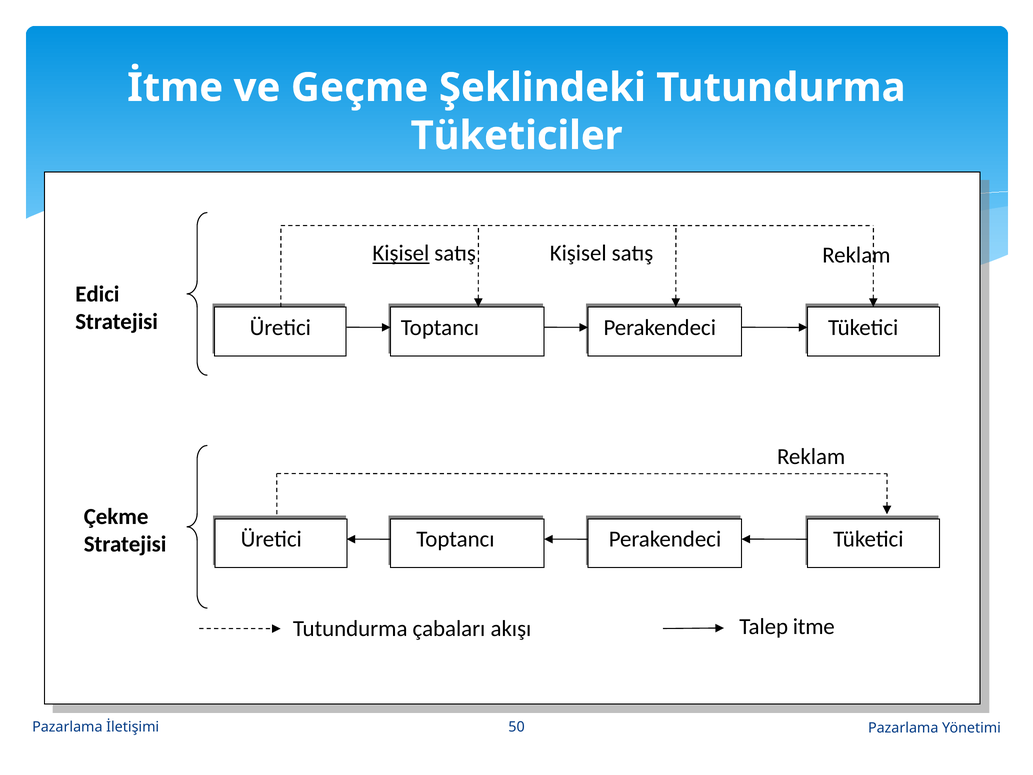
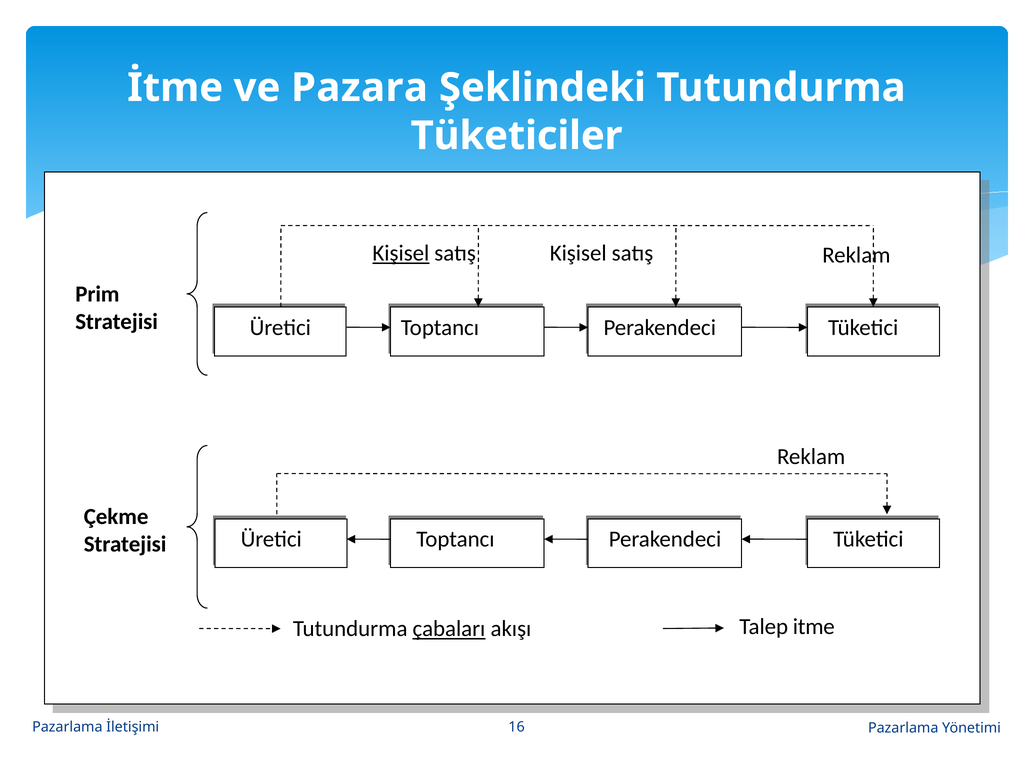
Geçme: Geçme -> Pazara
Edici: Edici -> Prim
çabaları underline: none -> present
50: 50 -> 16
